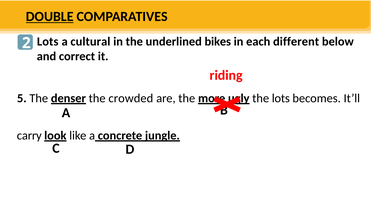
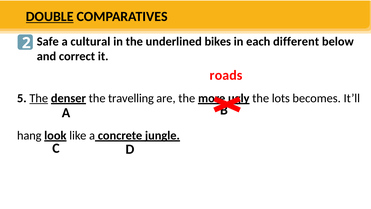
Lots at (48, 41): Lots -> Safe
riding: riding -> roads
The at (39, 98) underline: none -> present
crowded: crowded -> travelling
carry: carry -> hang
